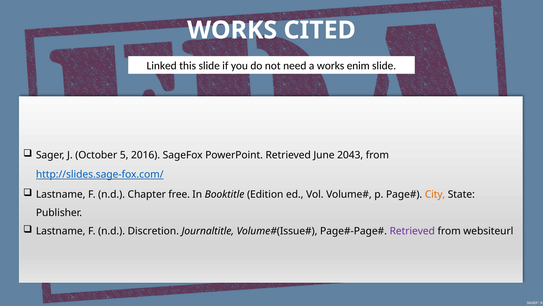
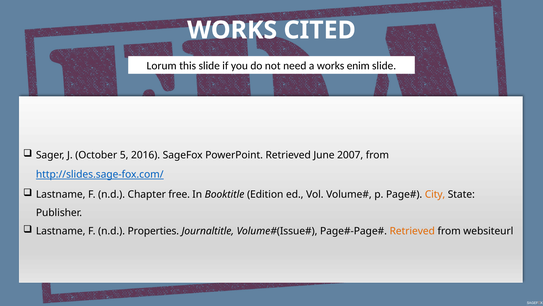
Linked: Linked -> Lorum
2043: 2043 -> 2007
Discretion: Discretion -> Properties
Retrieved at (412, 231) colour: purple -> orange
